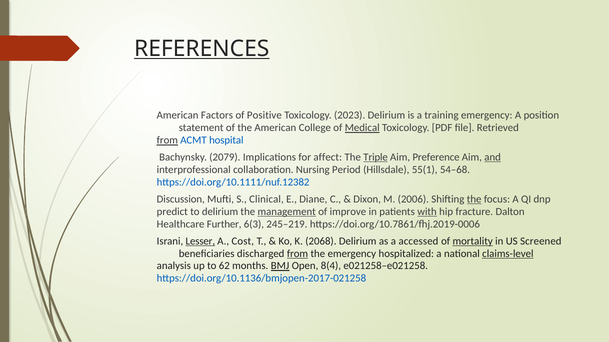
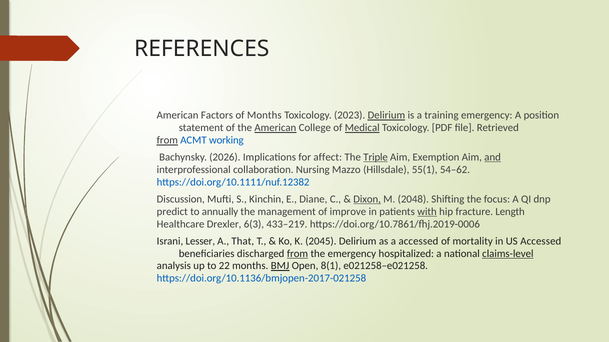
REFERENCES underline: present -> none
of Positive: Positive -> Months
Delirium at (386, 116) underline: none -> present
American at (275, 128) underline: none -> present
hospital: hospital -> working
2079: 2079 -> 2026
Preference: Preference -> Exemption
Period: Period -> Mazzo
54–68: 54–68 -> 54–62
Clinical: Clinical -> Kinchin
Dixon underline: none -> present
2006: 2006 -> 2048
the at (474, 199) underline: present -> none
to delirium: delirium -> annually
management underline: present -> none
Dalton: Dalton -> Length
Further: Further -> Drexler
245–219: 245–219 -> 433–219
Lesser underline: present -> none
Cost: Cost -> That
2068: 2068 -> 2045
mortality underline: present -> none
US Screened: Screened -> Accessed
62: 62 -> 22
8(4: 8(4 -> 8(1
